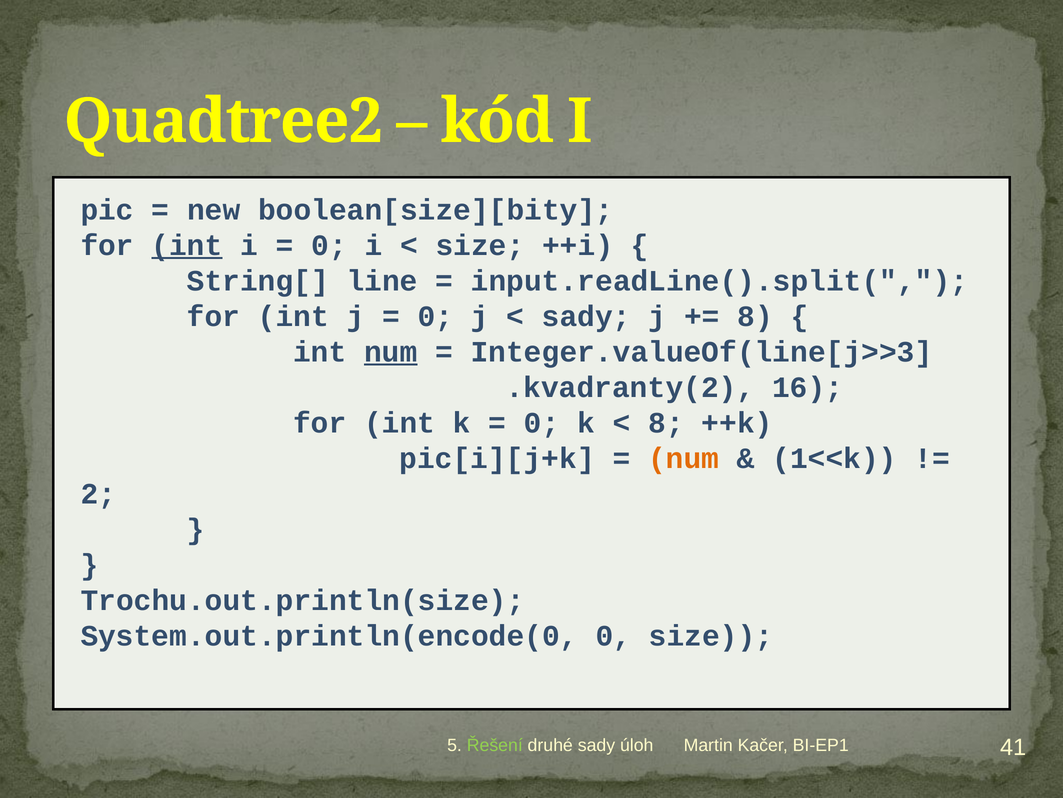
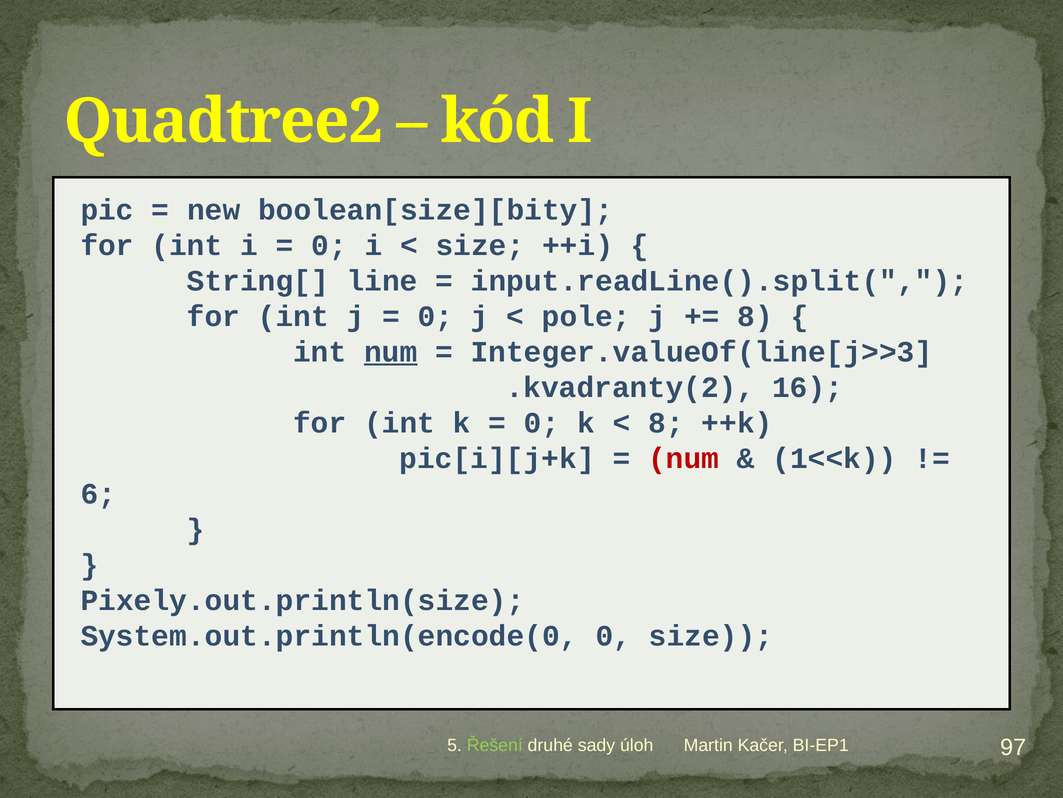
int at (187, 245) underline: present -> none
sady at (586, 316): sady -> pole
num at (684, 458) colour: orange -> red
2: 2 -> 6
Trochu.out.println(size: Trochu.out.println(size -> Pixely.out.println(size
41: 41 -> 97
